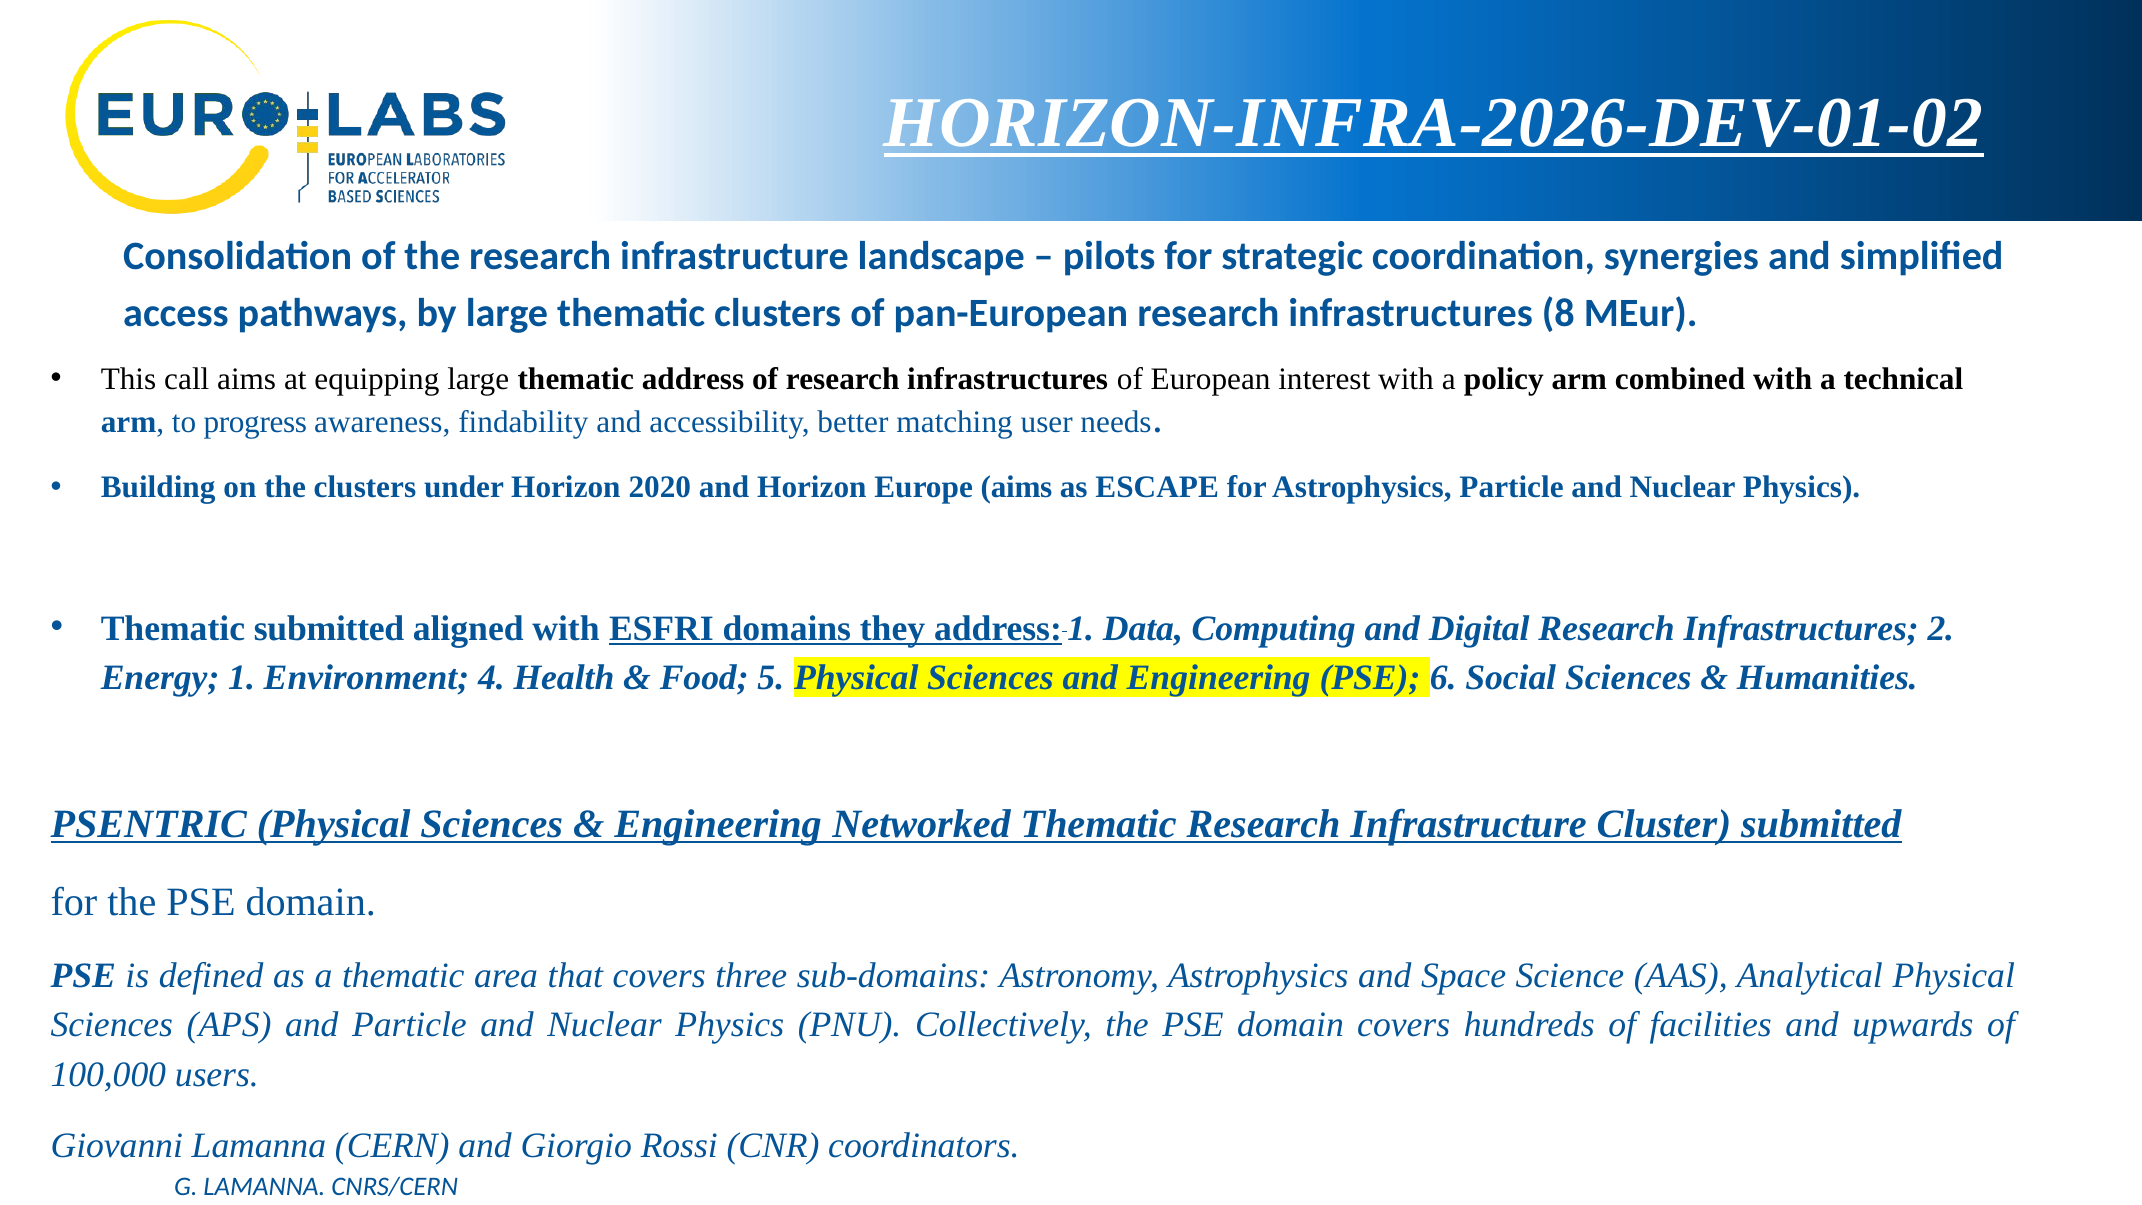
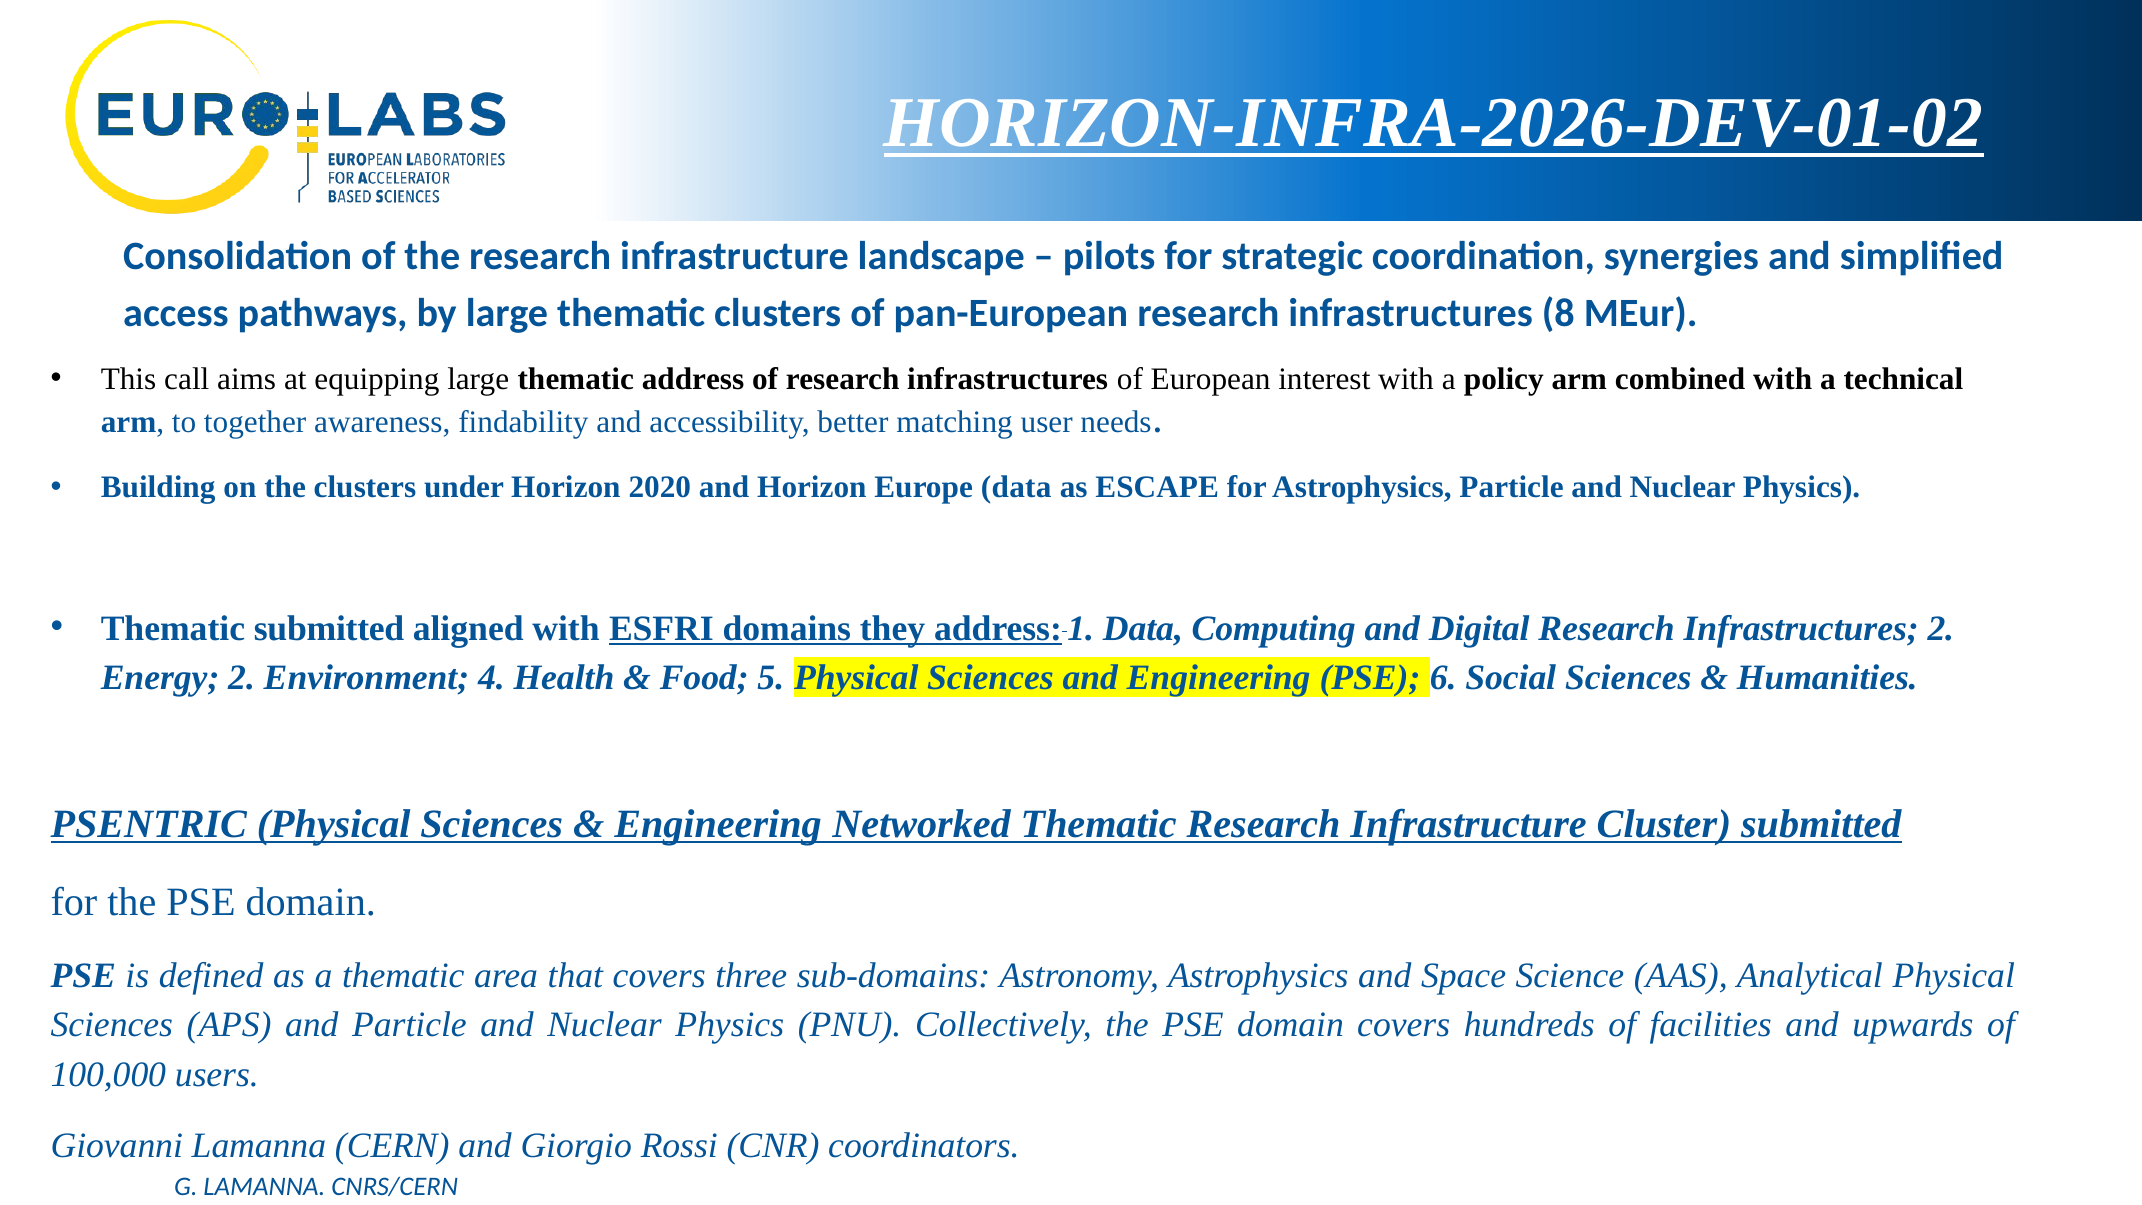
progress: progress -> together
Europe aims: aims -> data
Energy 1: 1 -> 2
